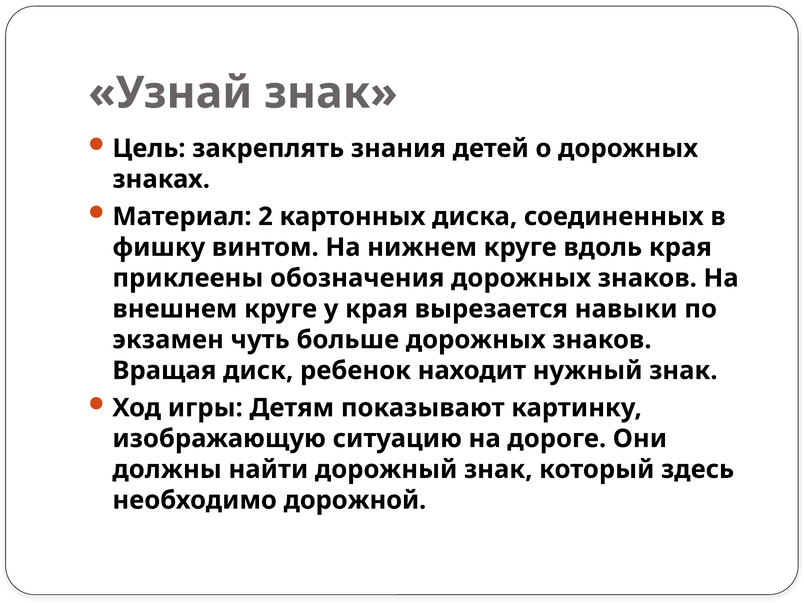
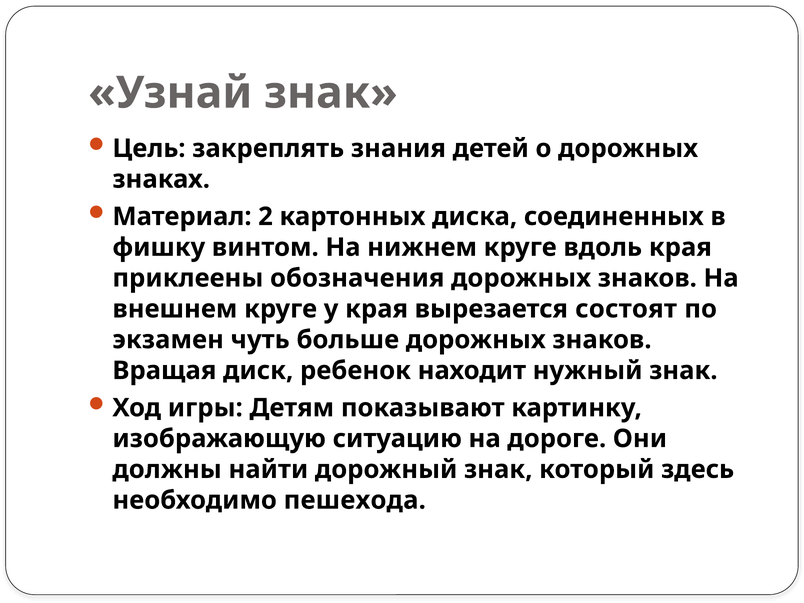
навыки: навыки -> состоят
дорожной: дорожной -> пешехода
